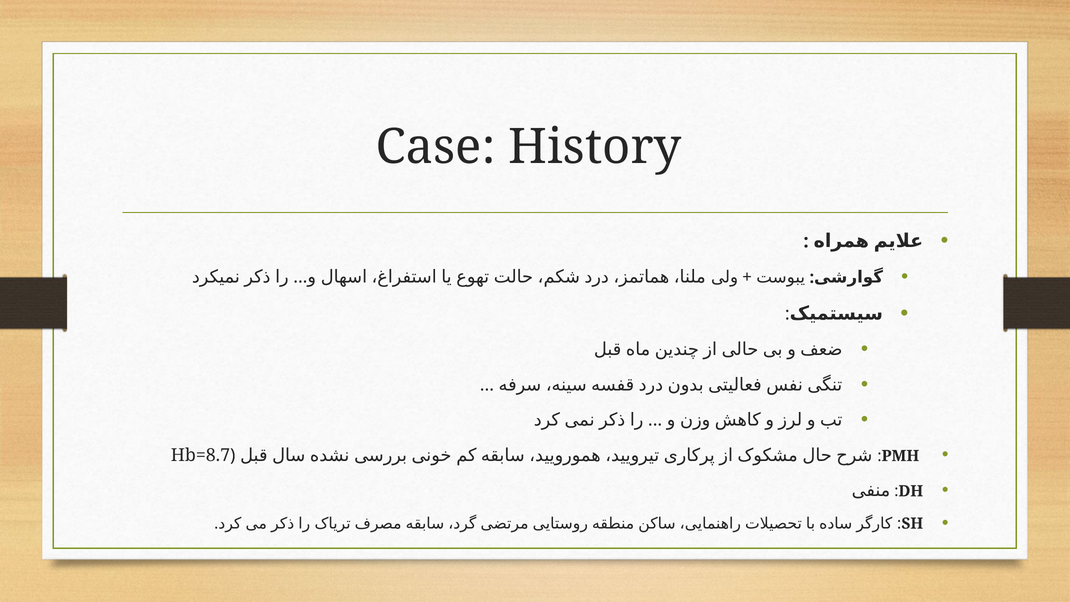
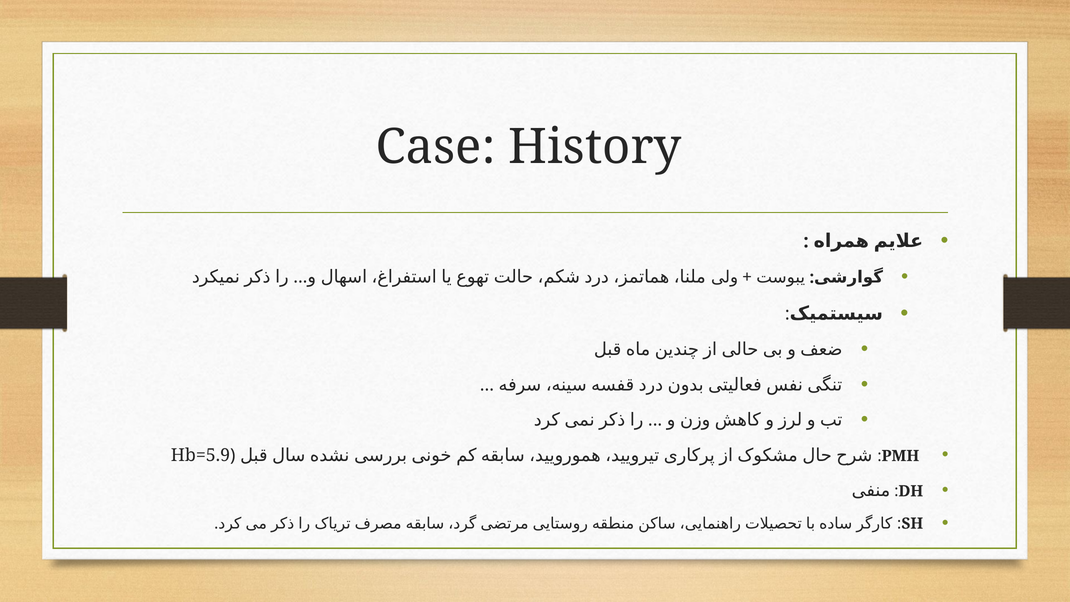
Hb=8.7: Hb=8.7 -> Hb=5.9
